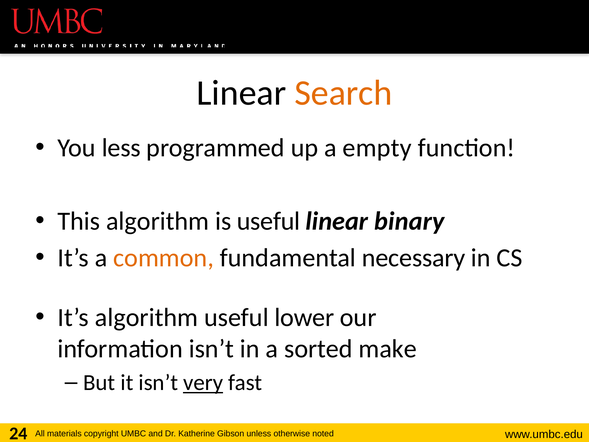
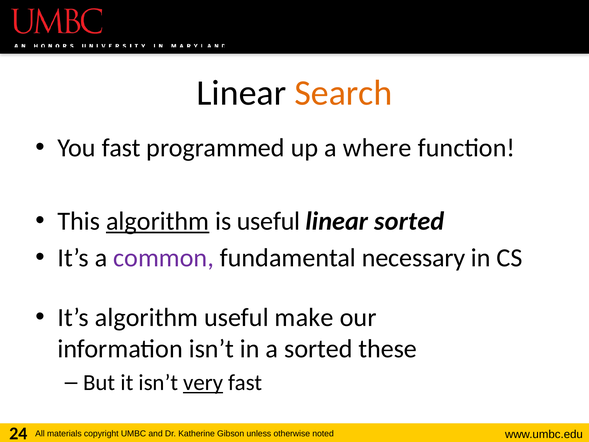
You less: less -> fast
empty: empty -> where
algorithm at (158, 221) underline: none -> present
linear binary: binary -> sorted
common colour: orange -> purple
lower: lower -> make
make: make -> these
